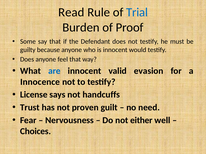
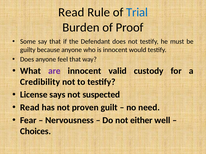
are colour: blue -> purple
evasion: evasion -> custody
Innocence: Innocence -> Credibility
handcuffs: handcuffs -> suspected
Trust at (30, 108): Trust -> Read
